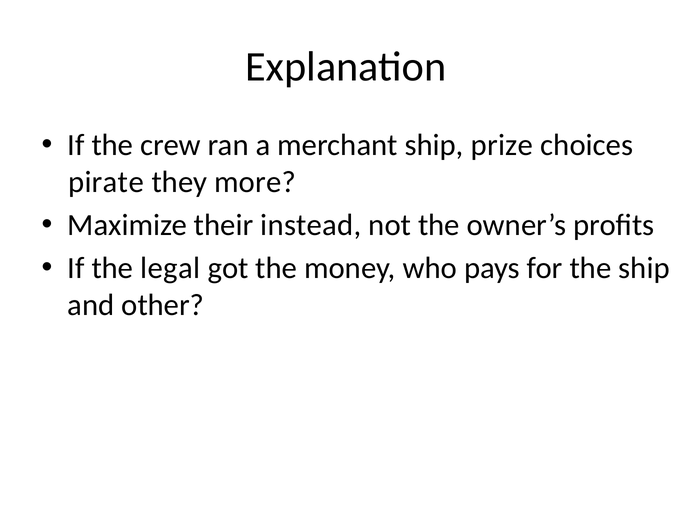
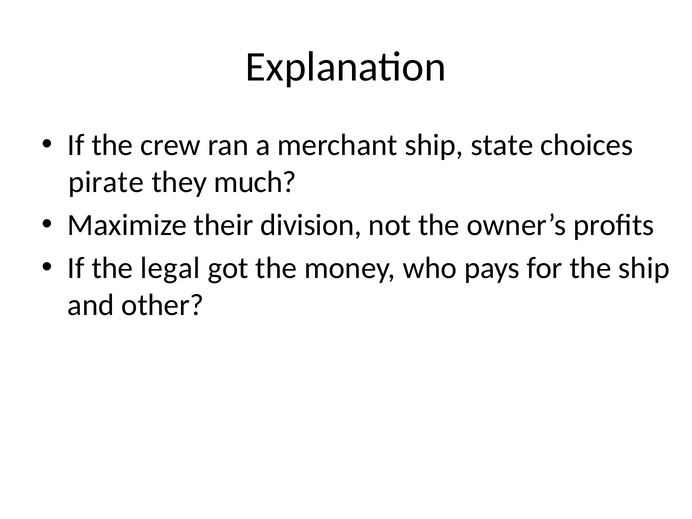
prize: prize -> state
more: more -> much
instead: instead -> division
